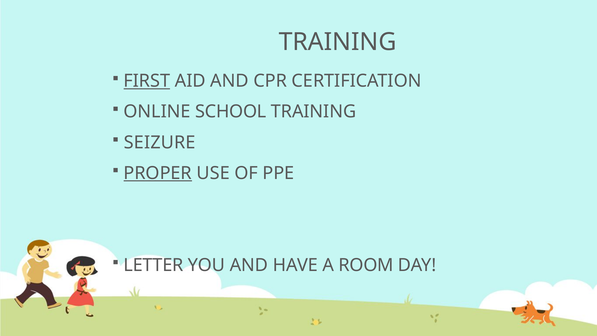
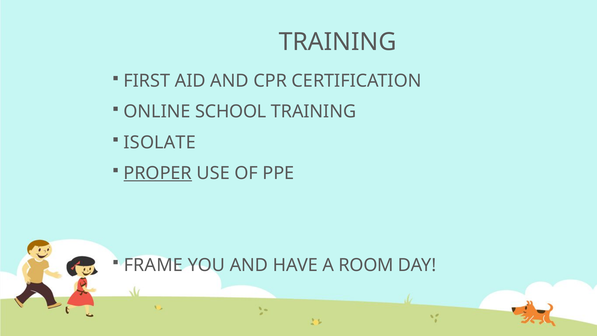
FIRST underline: present -> none
SEIZURE: SEIZURE -> ISOLATE
LETTER: LETTER -> FRAME
